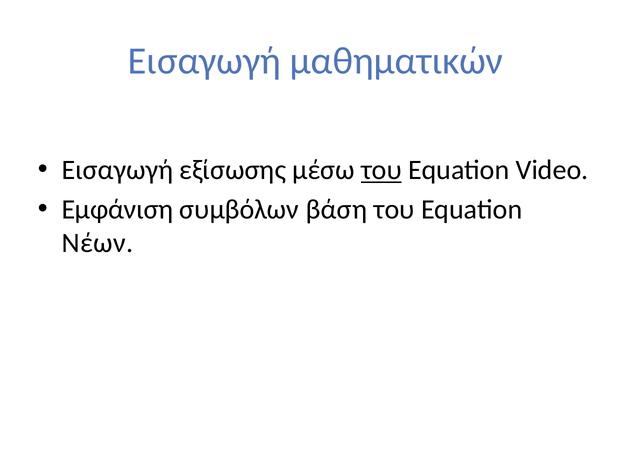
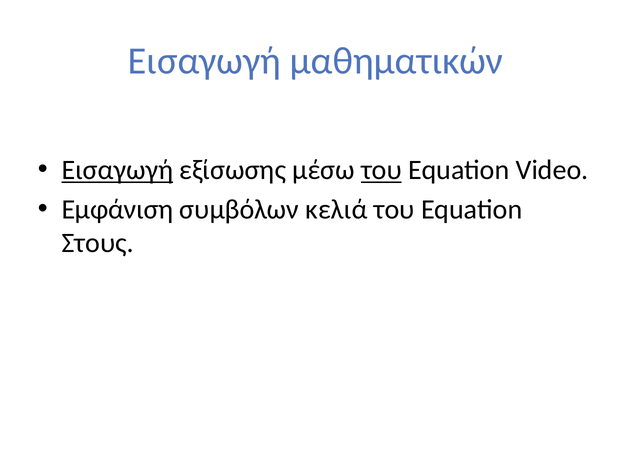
Εισαγωγή at (117, 170) underline: none -> present
βάση: βάση -> κελιά
Νέων: Νέων -> Στους
